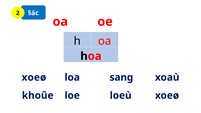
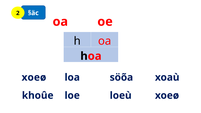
sang: sang -> söõa
